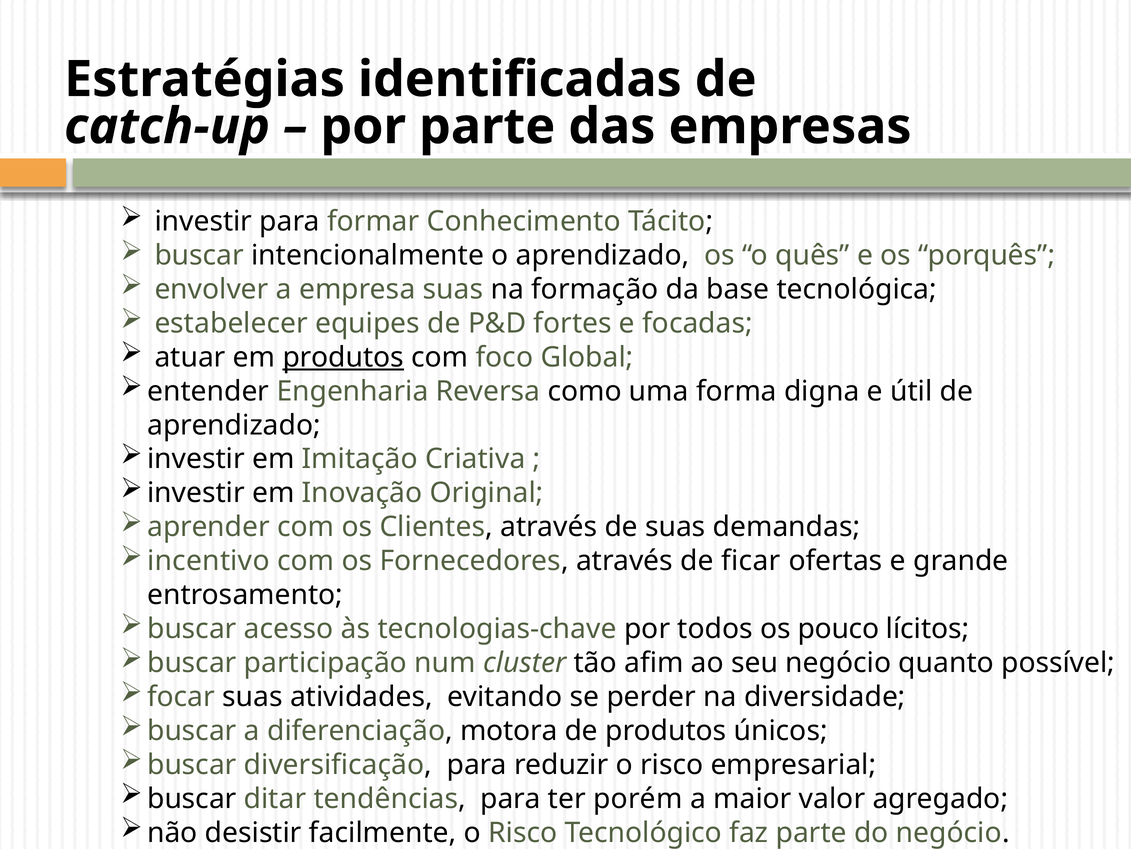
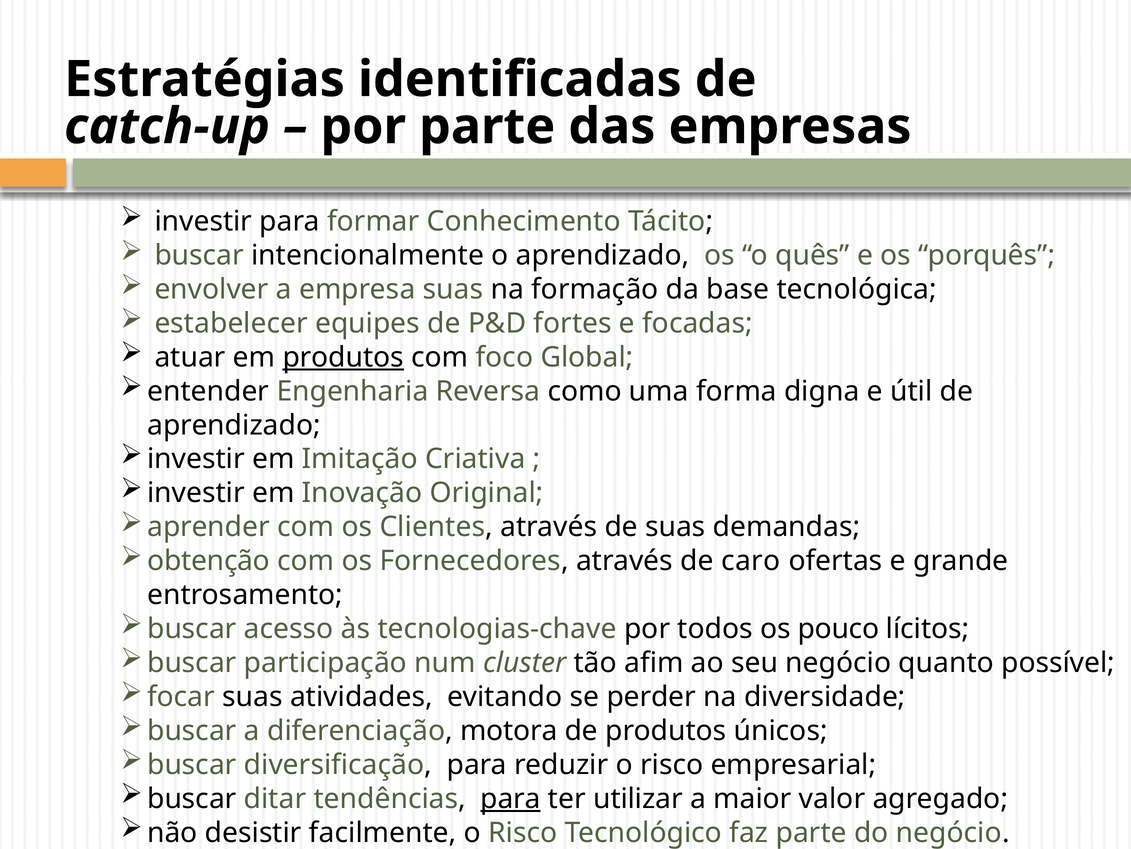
incentivo: incentivo -> obtenção
ficar: ficar -> caro
para at (511, 798) underline: none -> present
porém: porém -> utilizar
